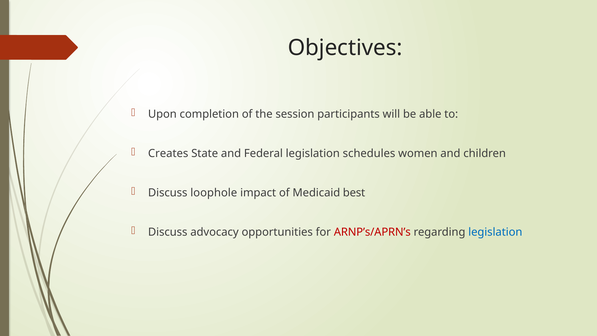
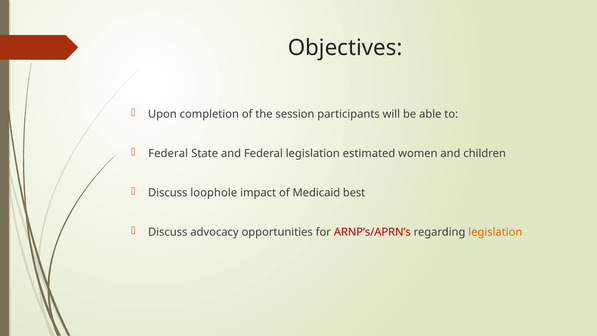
Creates at (168, 154): Creates -> Federal
schedules: schedules -> estimated
legislation at (495, 232) colour: blue -> orange
